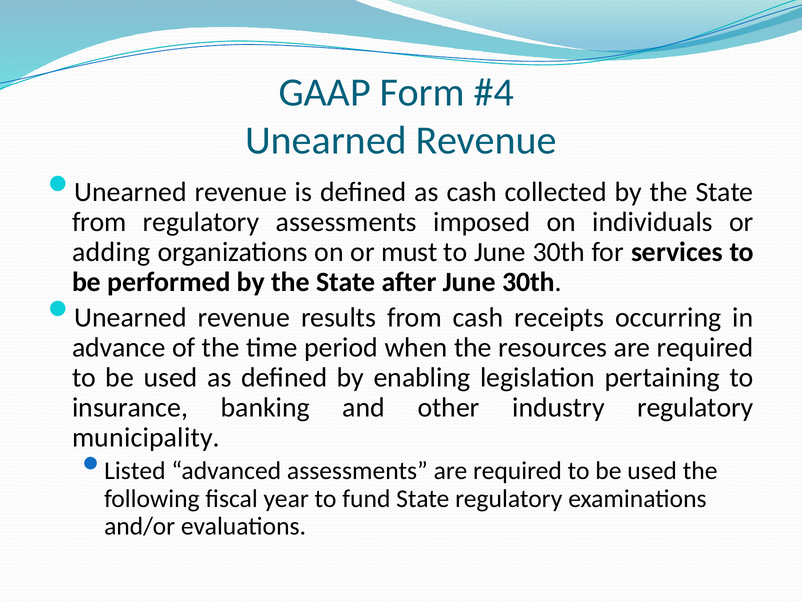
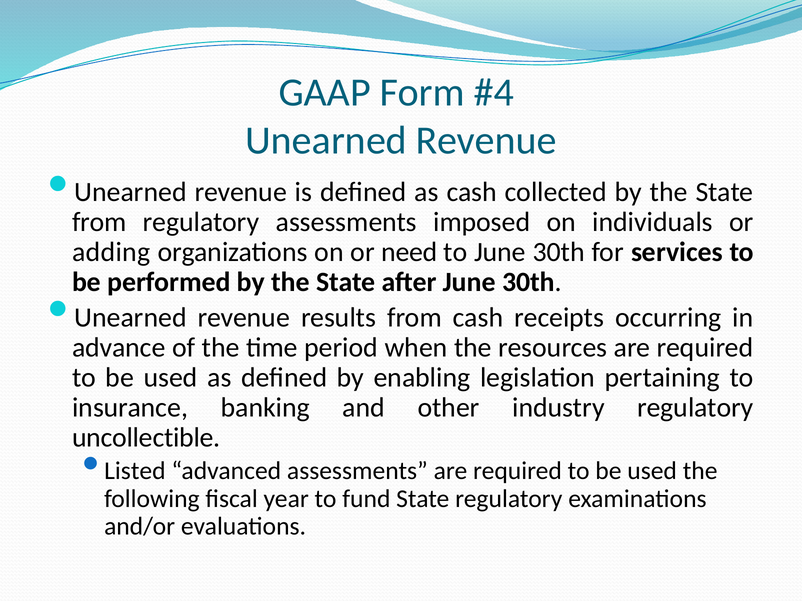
must: must -> need
municipality: municipality -> uncollectible
